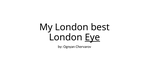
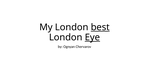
best underline: none -> present
